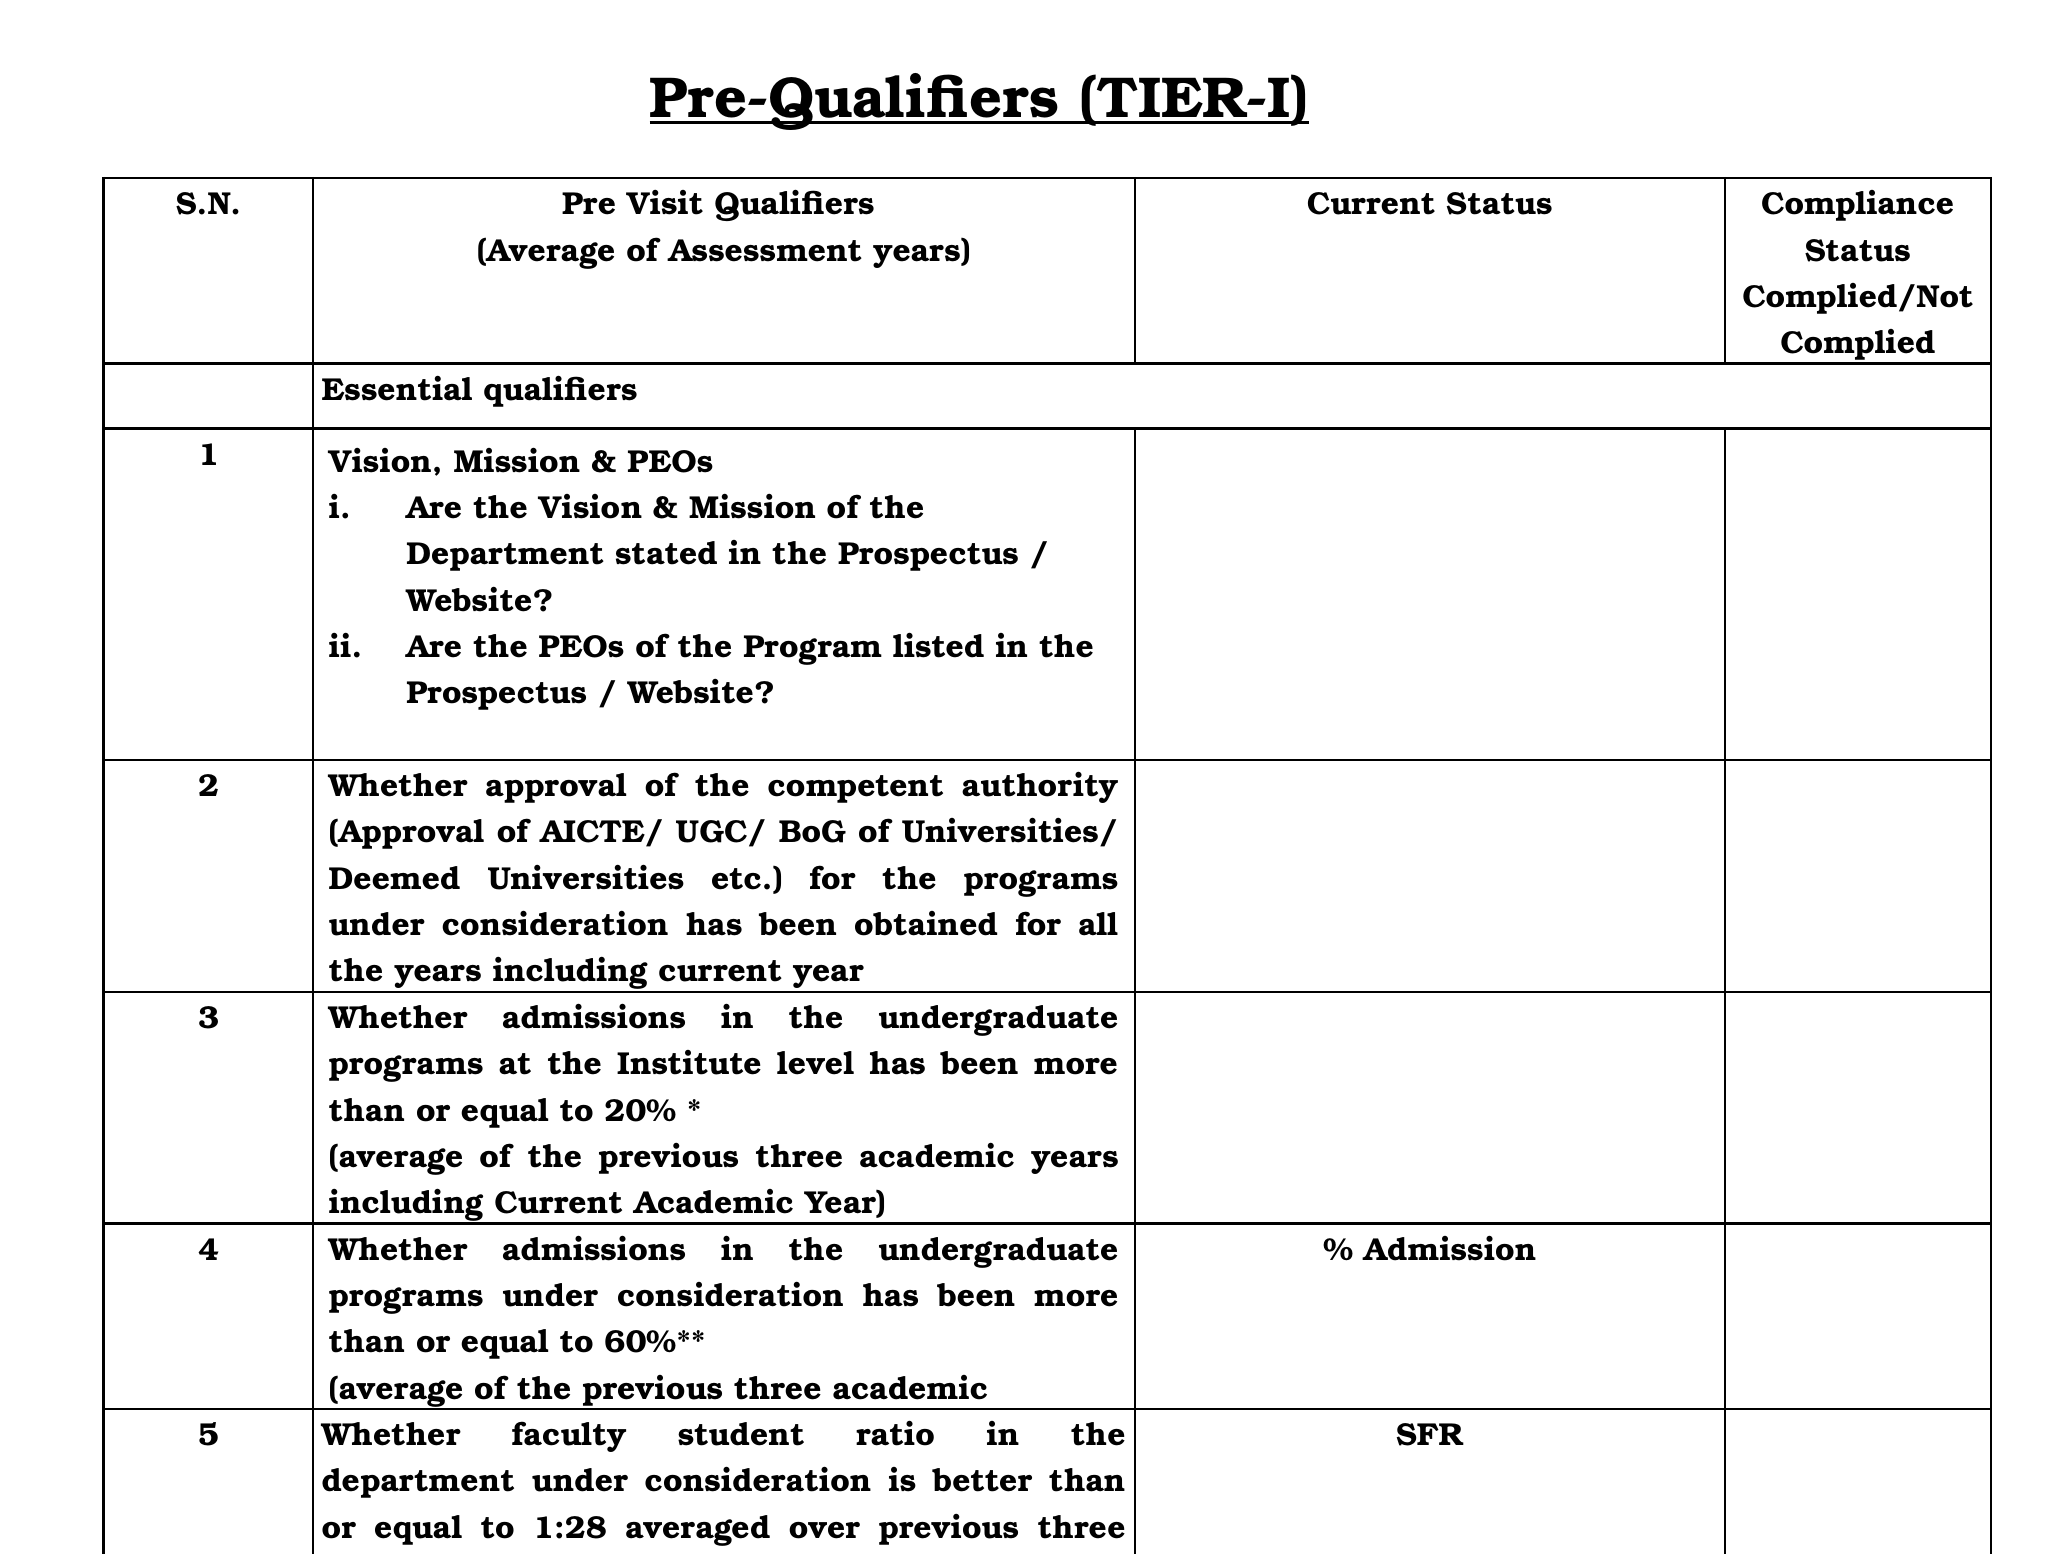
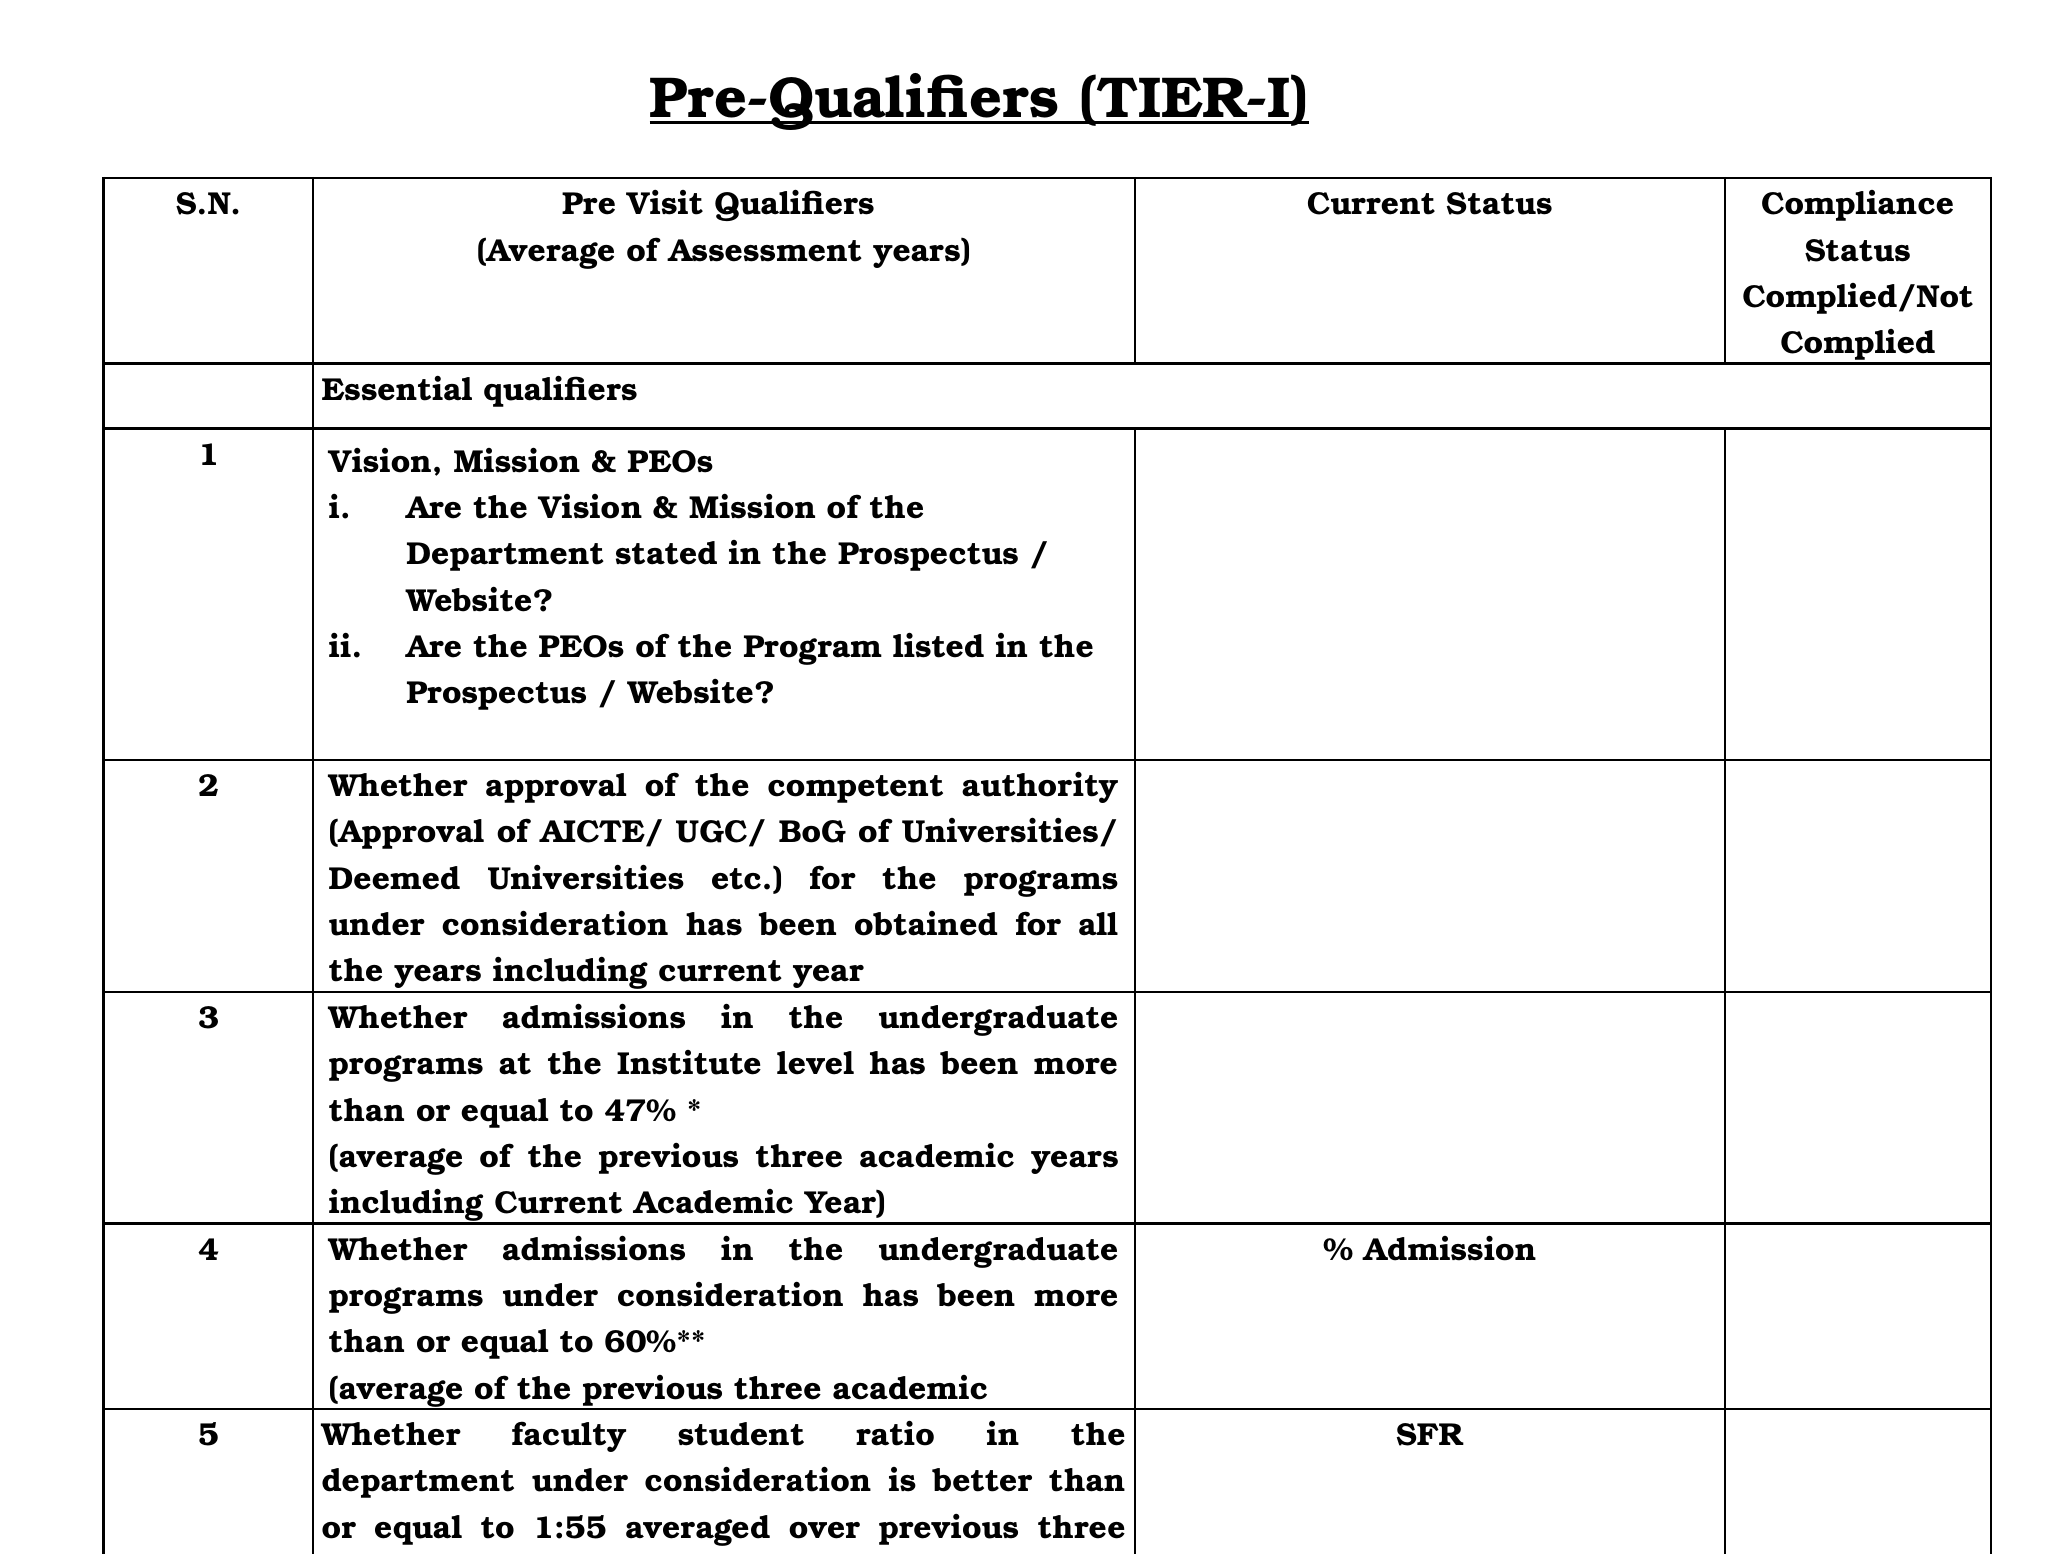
20%: 20% -> 47%
1:28: 1:28 -> 1:55
